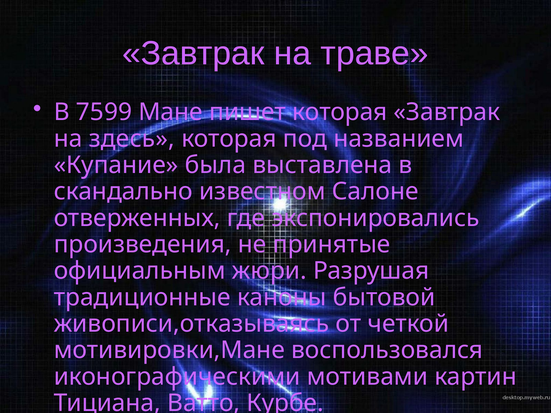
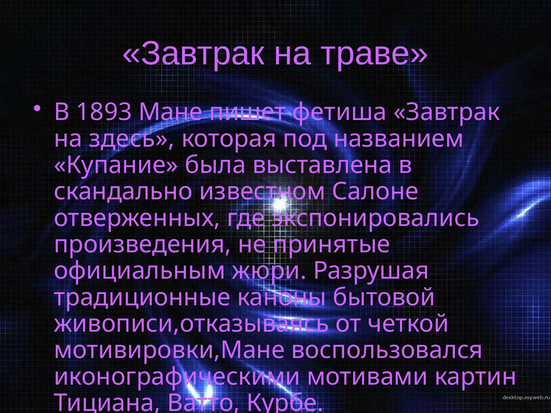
7599: 7599 -> 1893
пишет которая: которая -> фетиша
